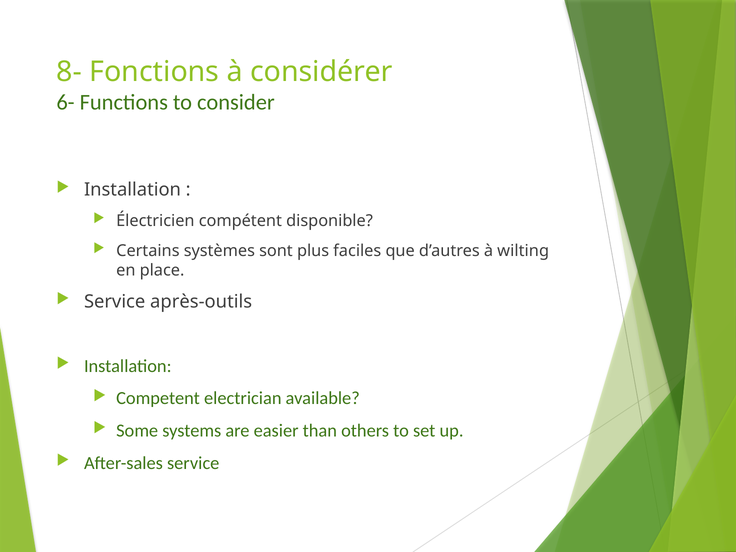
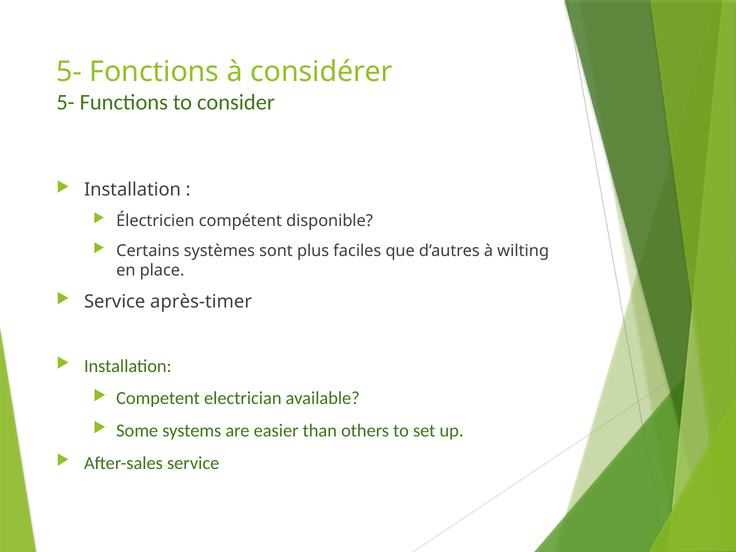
8- at (69, 72): 8- -> 5-
6- at (66, 102): 6- -> 5-
après-outils: après-outils -> après-timer
